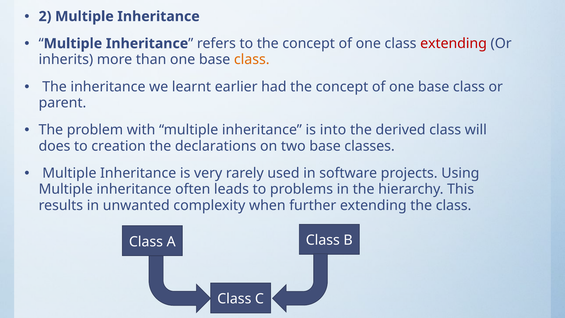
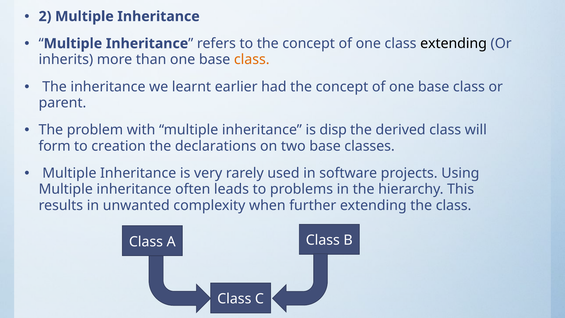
extending at (454, 44) colour: red -> black
into: into -> disp
does: does -> form
